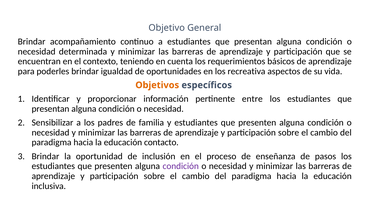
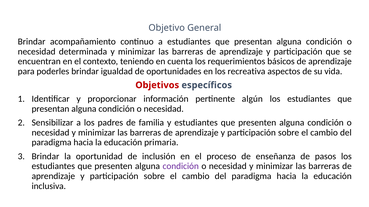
Objetivos colour: orange -> red
entre: entre -> algún
contacto: contacto -> primaria
